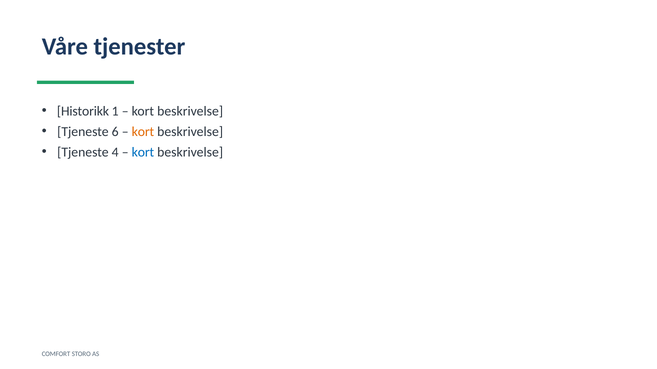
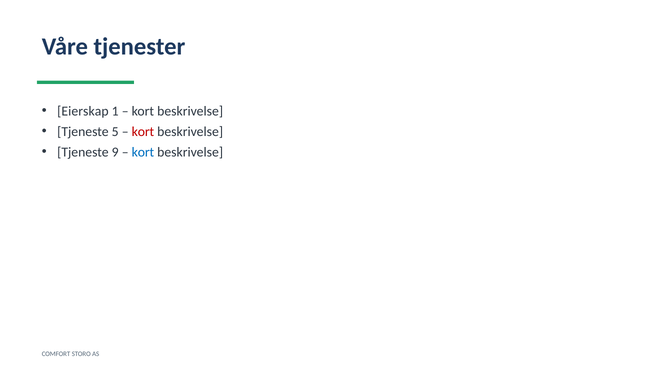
Historikk: Historikk -> Eierskap
6: 6 -> 5
kort at (143, 132) colour: orange -> red
4: 4 -> 9
